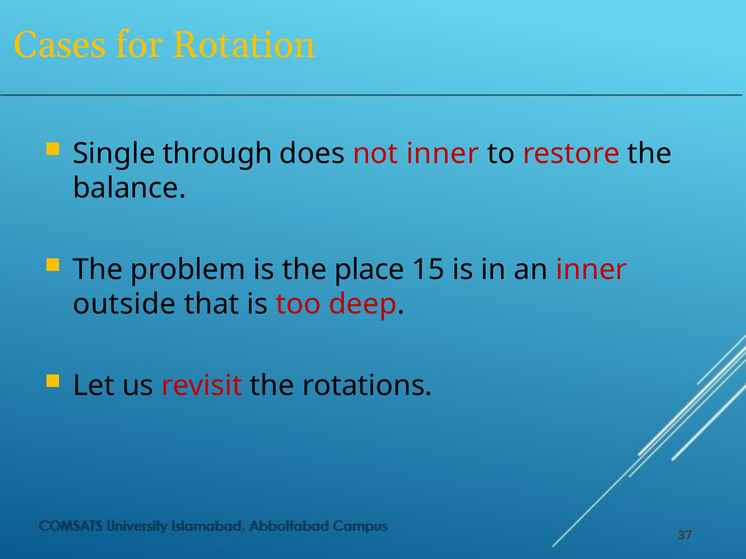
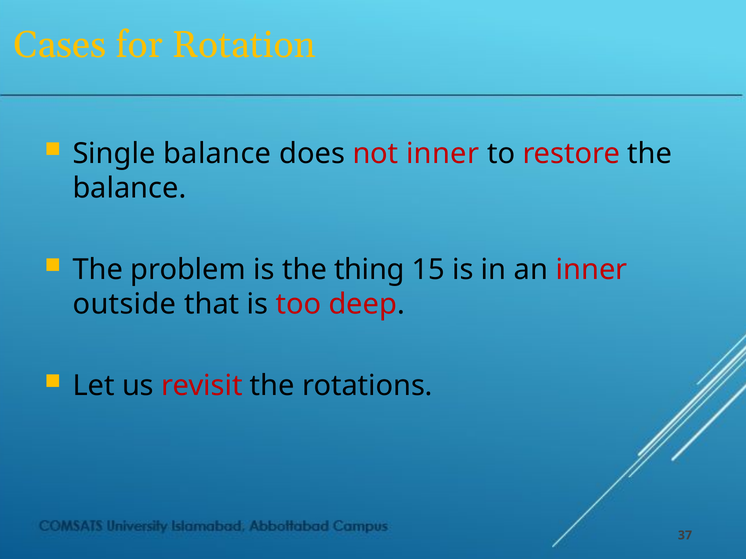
Single through: through -> balance
place: place -> thing
